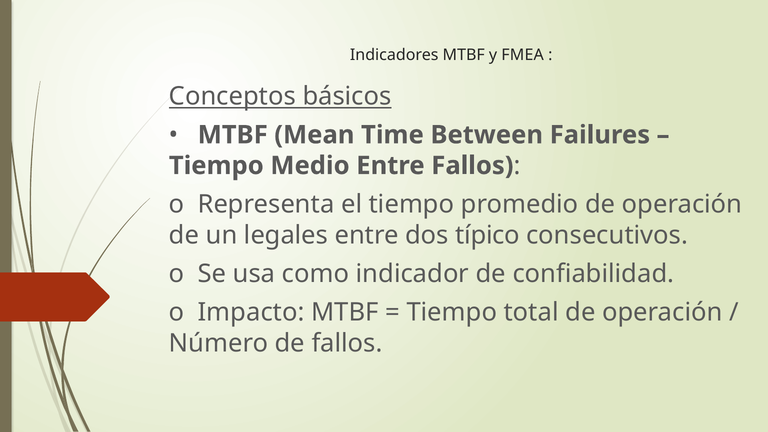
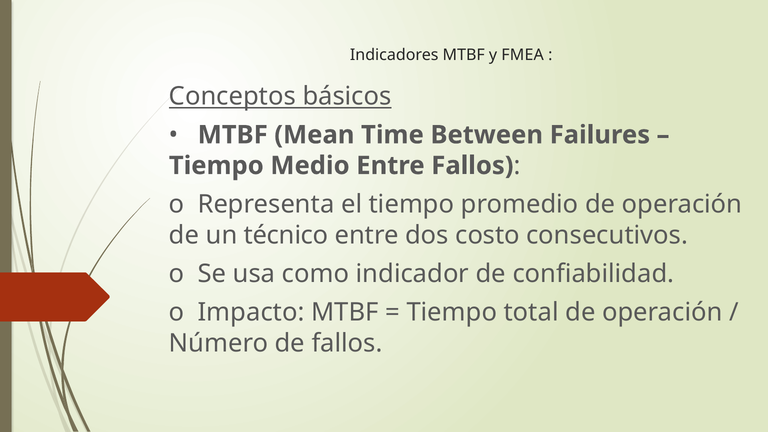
legales: legales -> técnico
típico: típico -> costo
